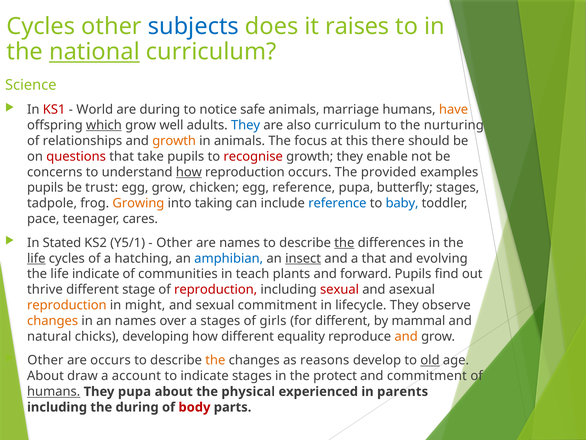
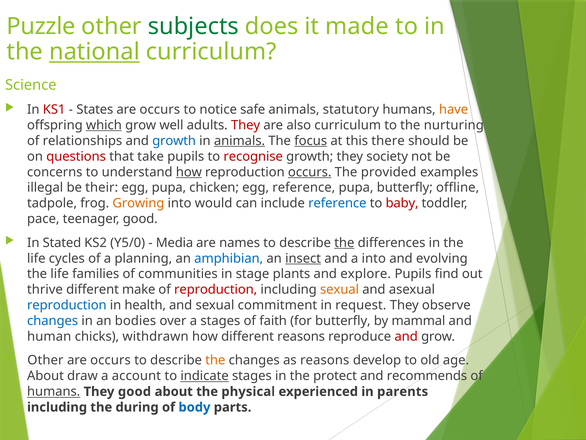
Cycles at (41, 26): Cycles -> Puzzle
subjects colour: blue -> green
raises: raises -> made
World: World -> States
during at (160, 109): during -> occurs
marriage: marriage -> statutory
They at (246, 125) colour: blue -> red
growth at (174, 141) colour: orange -> blue
animals at (239, 141) underline: none -> present
focus underline: none -> present
enable: enable -> society
occurs at (310, 172) underline: none -> present
pupils at (45, 187): pupils -> illegal
trust: trust -> their
egg grow: grow -> pupa
butterfly stages: stages -> offline
taking: taking -> would
baby colour: blue -> red
teenager cares: cares -> good
Y5/1: Y5/1 -> Y5/0
Other at (174, 242): Other -> Media
life at (36, 258) underline: present -> none
hatching: hatching -> planning
a that: that -> into
life indicate: indicate -> families
teach: teach -> stage
forward: forward -> explore
stage: stage -> make
sexual at (340, 289) colour: red -> orange
reproduction at (67, 305) colour: orange -> blue
might: might -> health
lifecycle: lifecycle -> request
changes at (53, 321) colour: orange -> blue
an names: names -> bodies
girls: girls -> faith
for different: different -> butterfly
natural: natural -> human
developing: developing -> withdrawn
different equality: equality -> reasons
and at (406, 336) colour: orange -> red
old underline: present -> none
indicate at (205, 376) underline: none -> present
and commitment: commitment -> recommends
They pupa: pupa -> good
body colour: red -> blue
